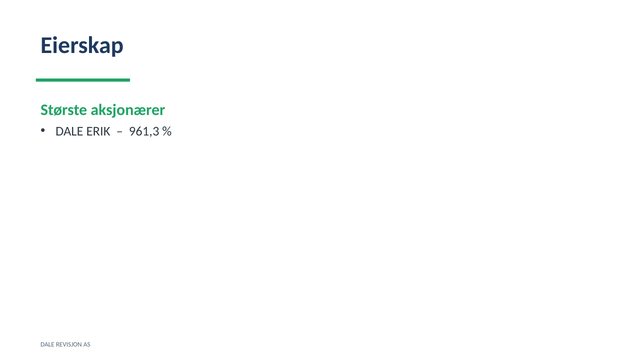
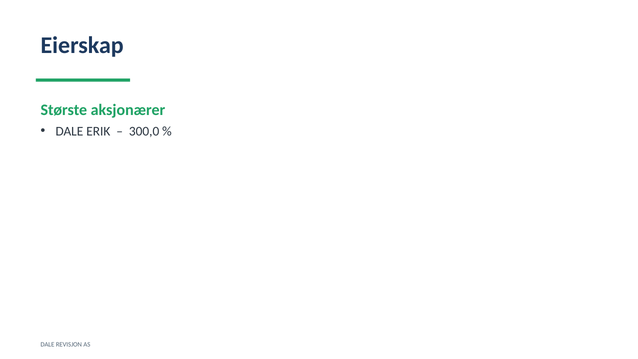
961,3: 961,3 -> 300,0
